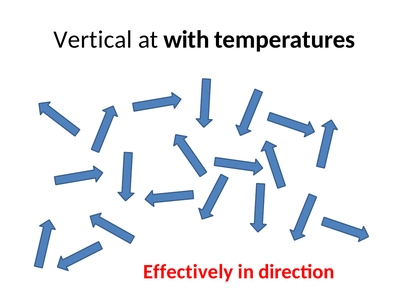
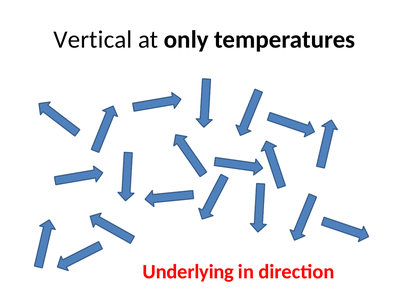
with: with -> only
Effectively: Effectively -> Underlying
